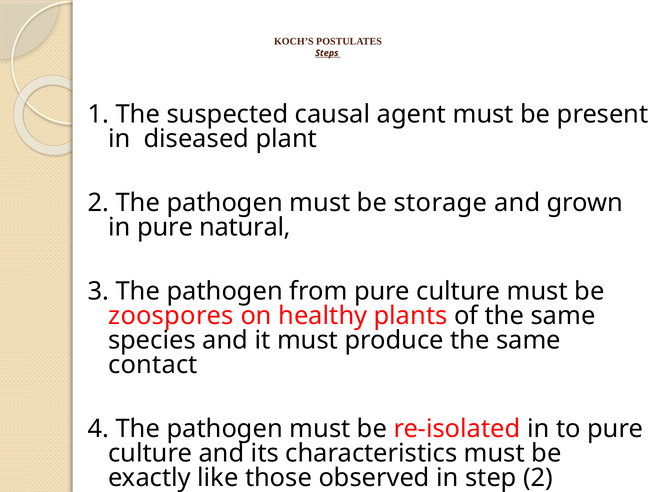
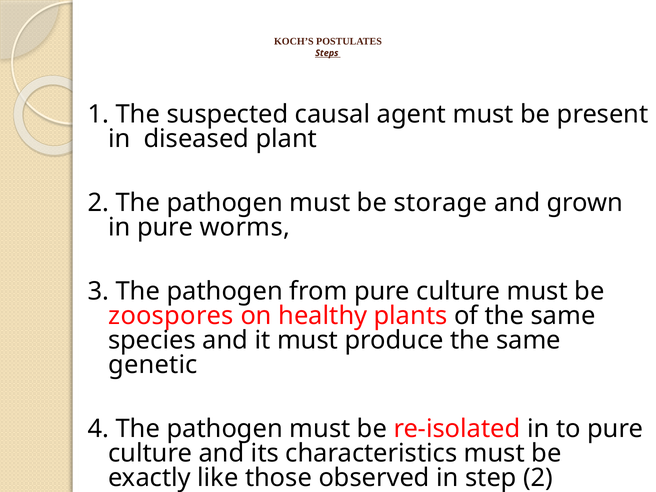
natural: natural -> worms
contact: contact -> genetic
